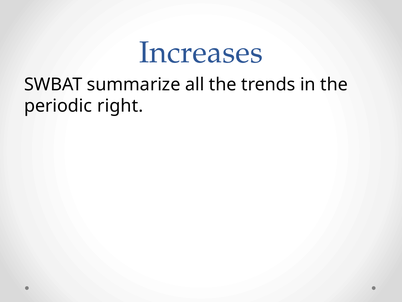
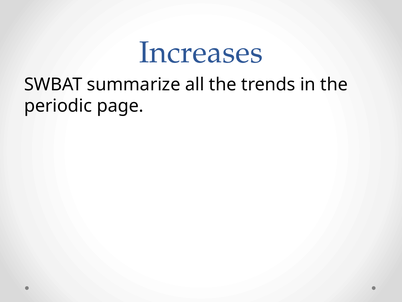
right: right -> page
